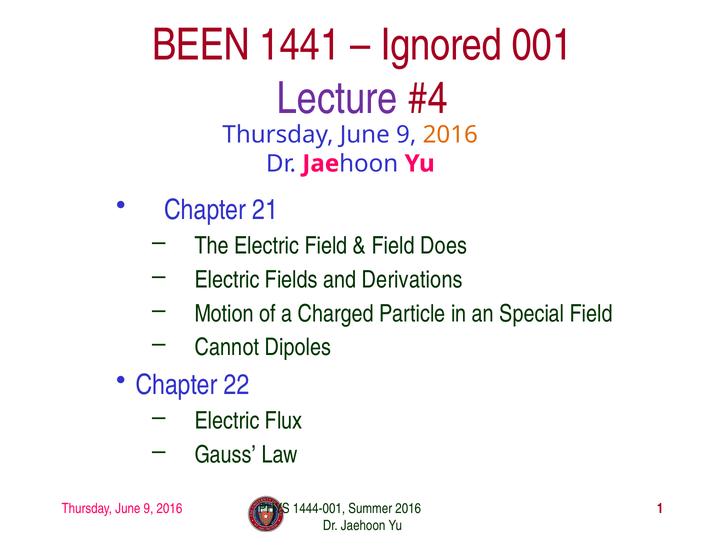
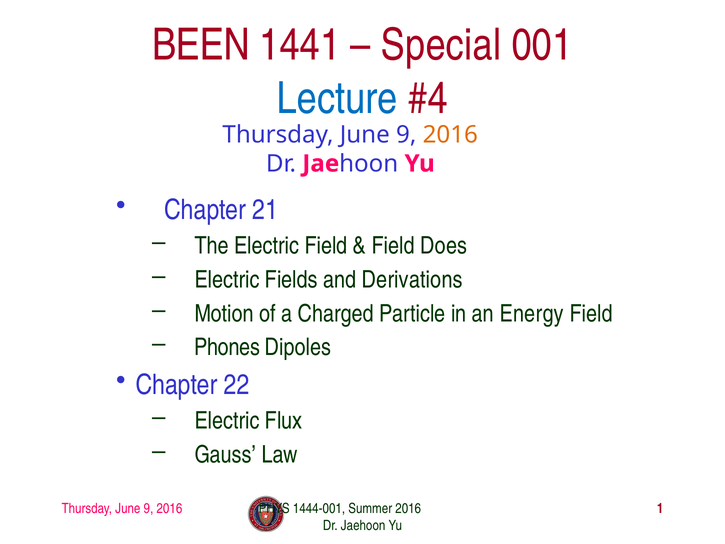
Ignored: Ignored -> Special
Lecture colour: purple -> blue
Special: Special -> Energy
Cannot: Cannot -> Phones
